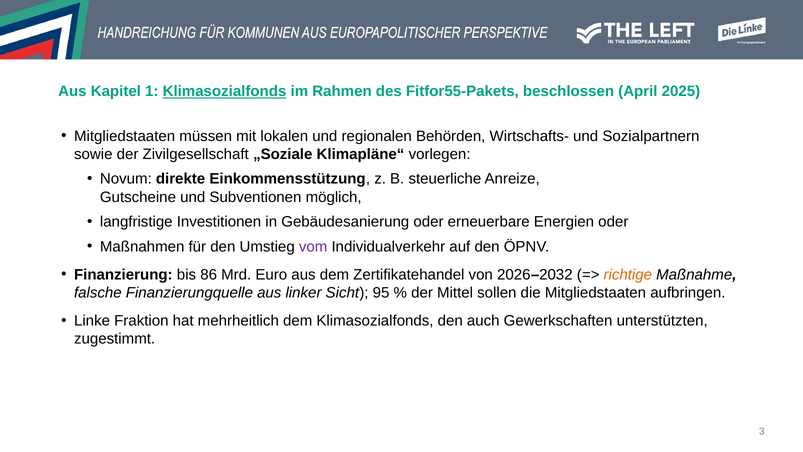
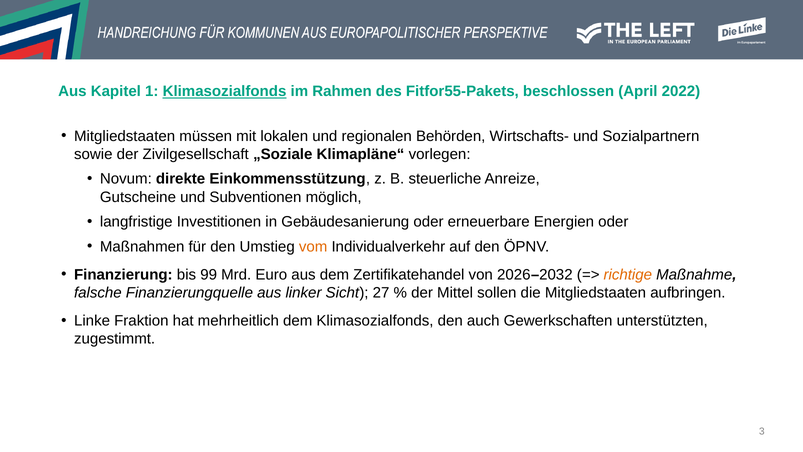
2025: 2025 -> 2022
vom colour: purple -> orange
86: 86 -> 99
95: 95 -> 27
